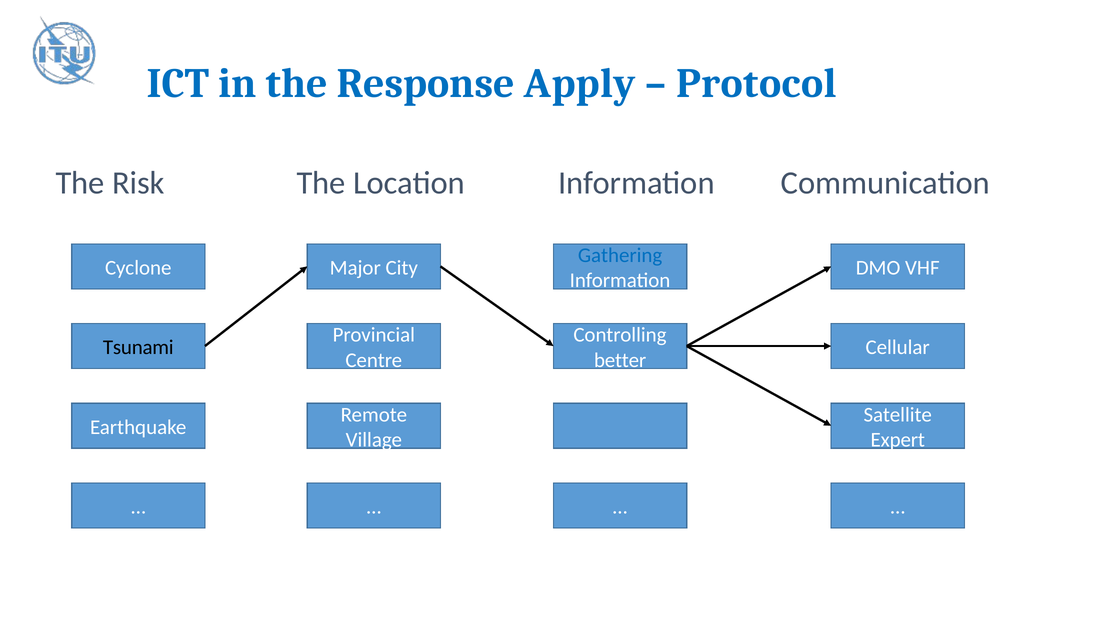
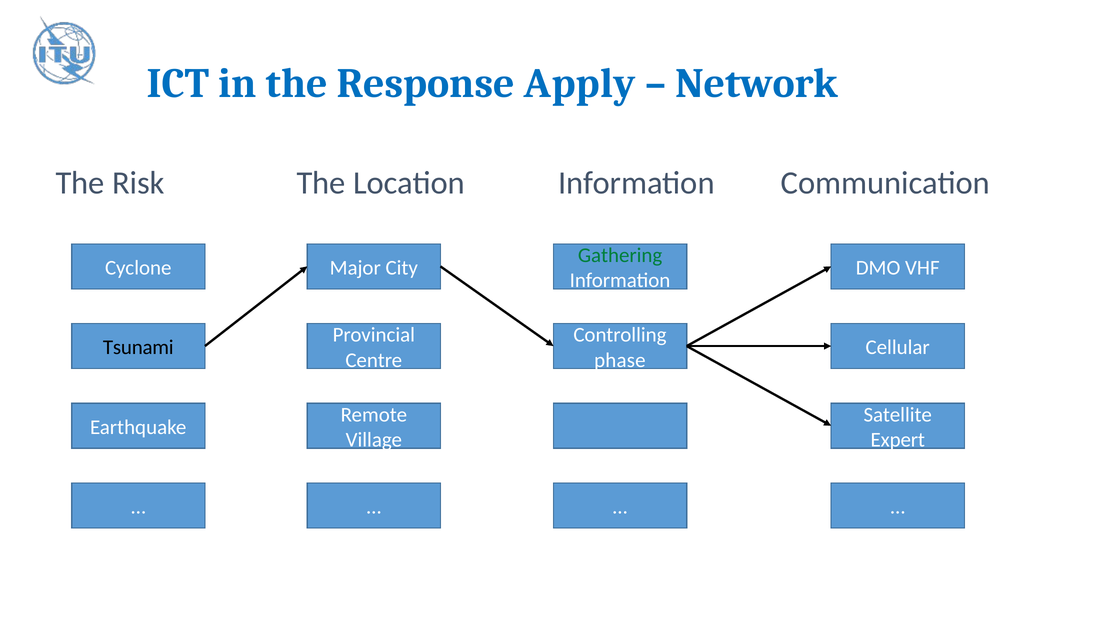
Protocol: Protocol -> Network
Gathering colour: blue -> green
better: better -> phase
